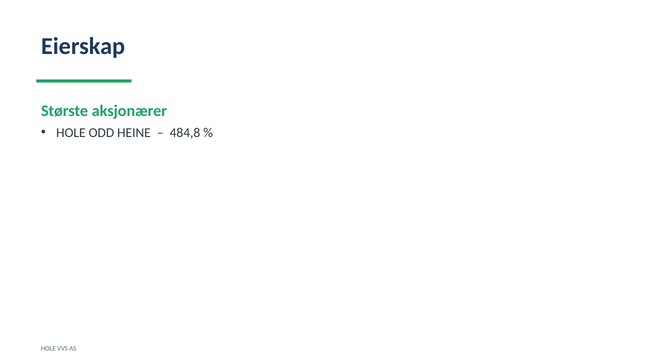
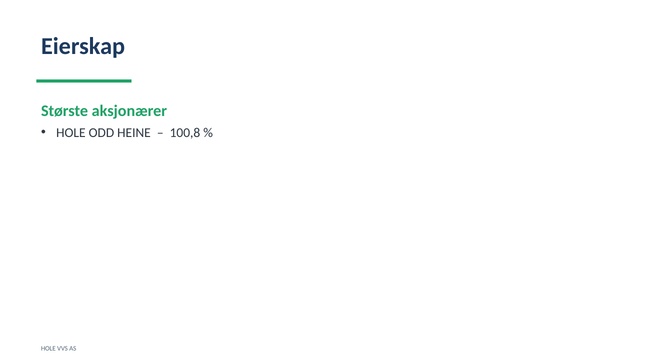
484,8: 484,8 -> 100,8
